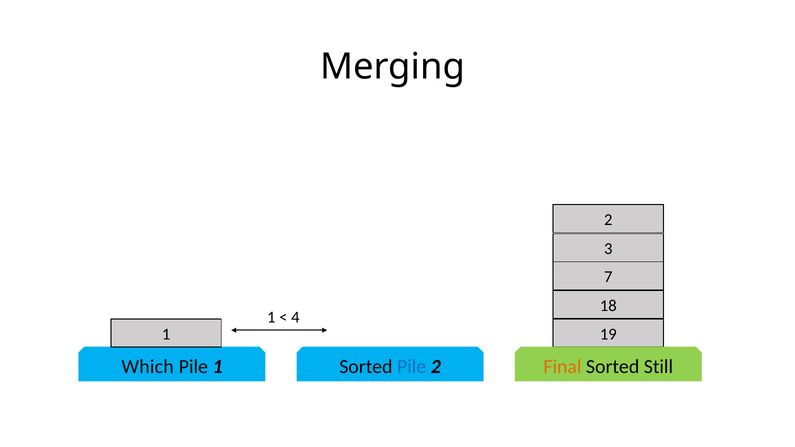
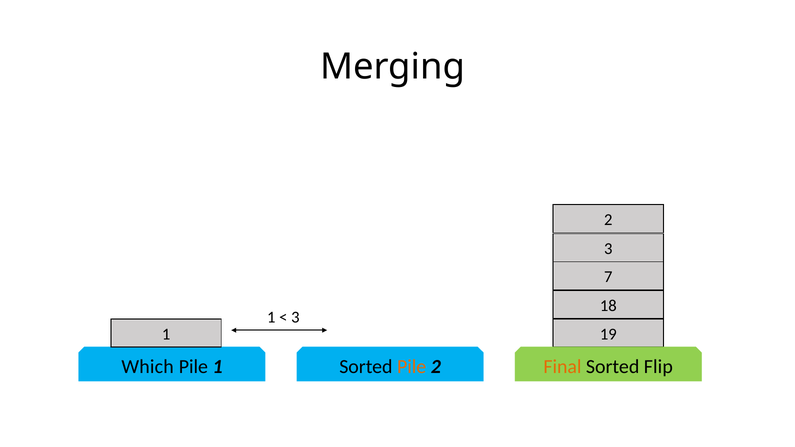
4 at (295, 317): 4 -> 3
Pile at (412, 367) colour: blue -> orange
Still: Still -> Flip
